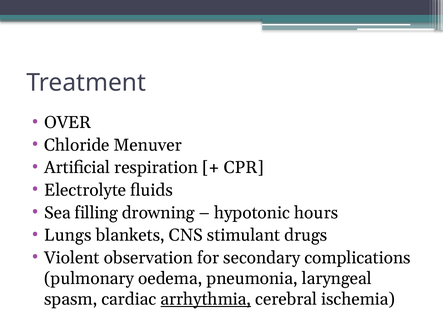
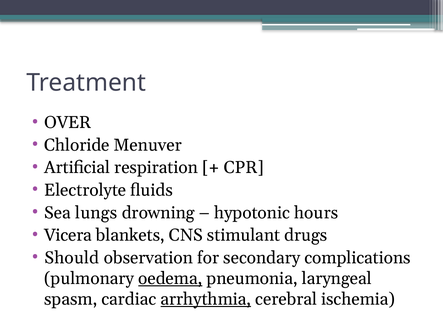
filling: filling -> lungs
Lungs: Lungs -> Vicera
Violent: Violent -> Should
oedema underline: none -> present
